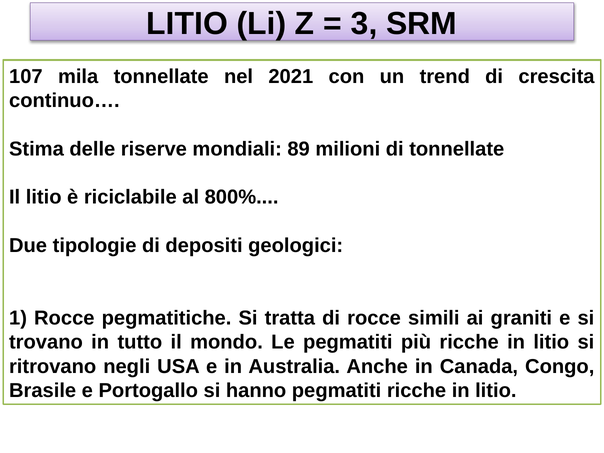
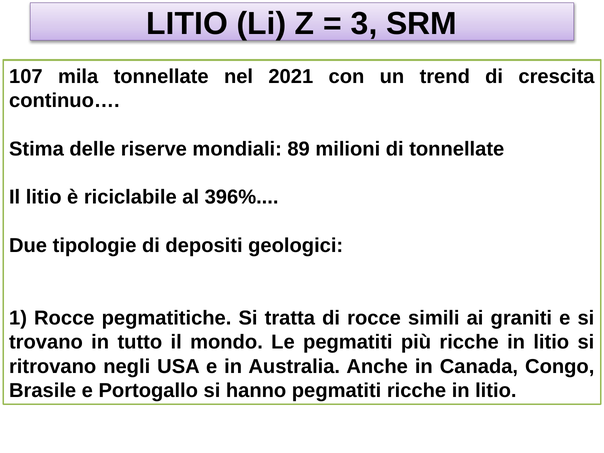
800%: 800% -> 396%
